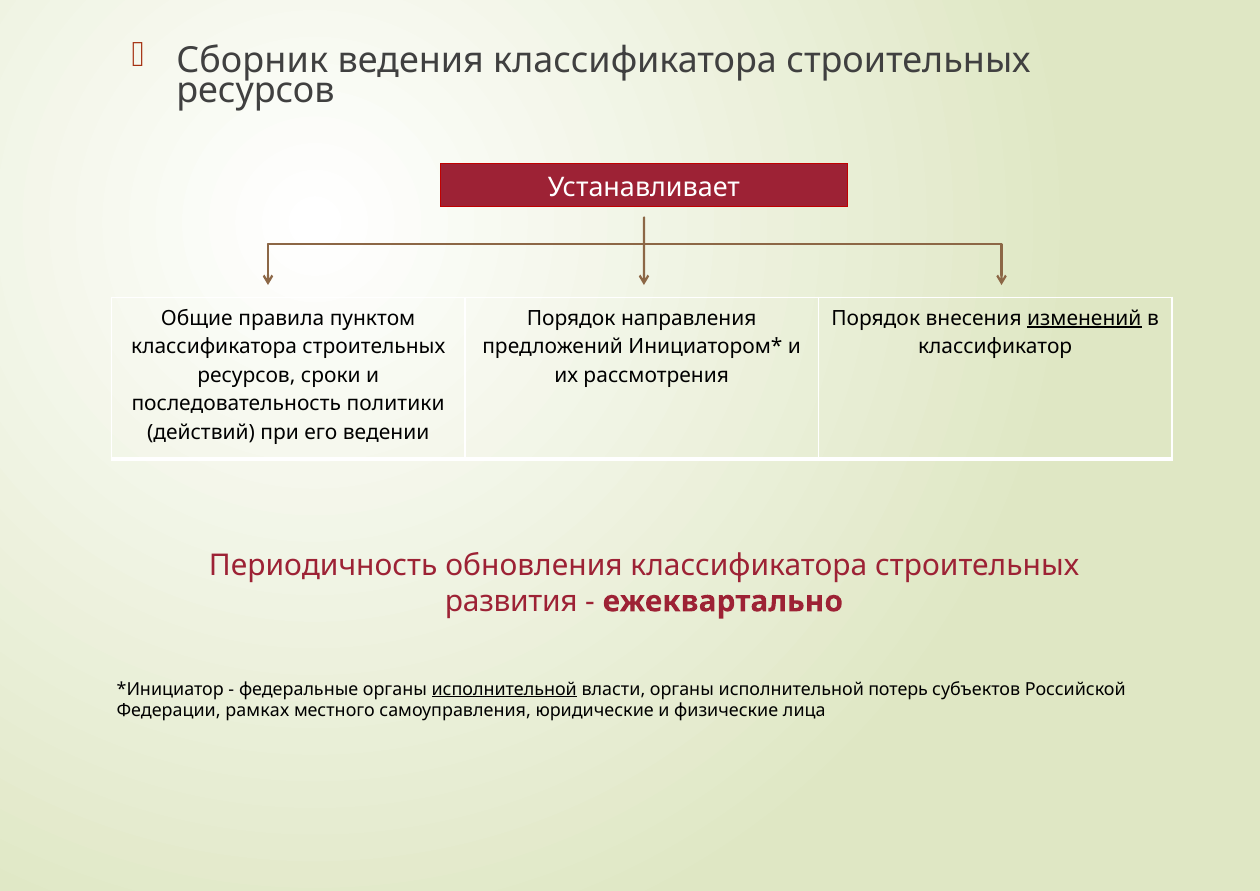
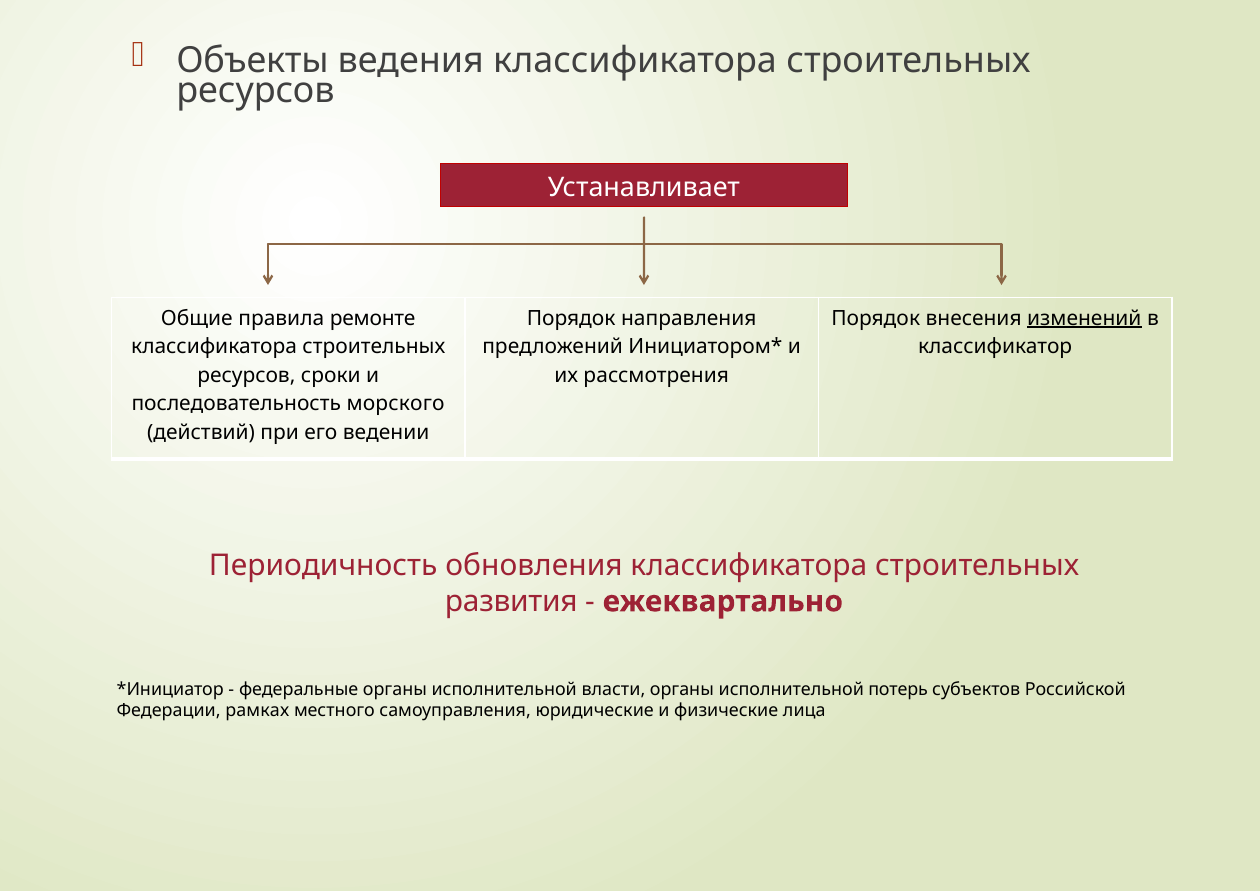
Сборник: Сборник -> Объекты
пунктом: пунктом -> ремонте
политики: политики -> морского
исполнительной at (504, 689) underline: present -> none
